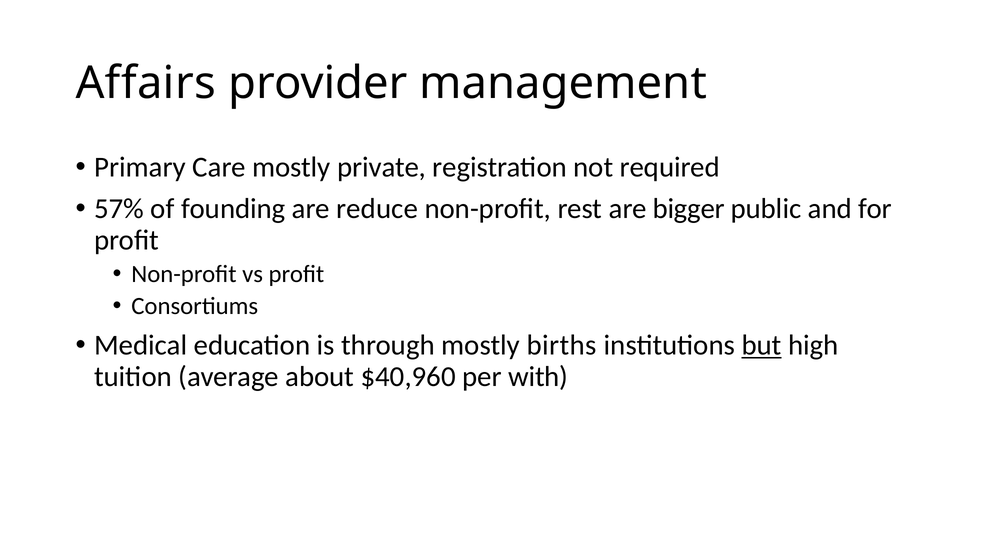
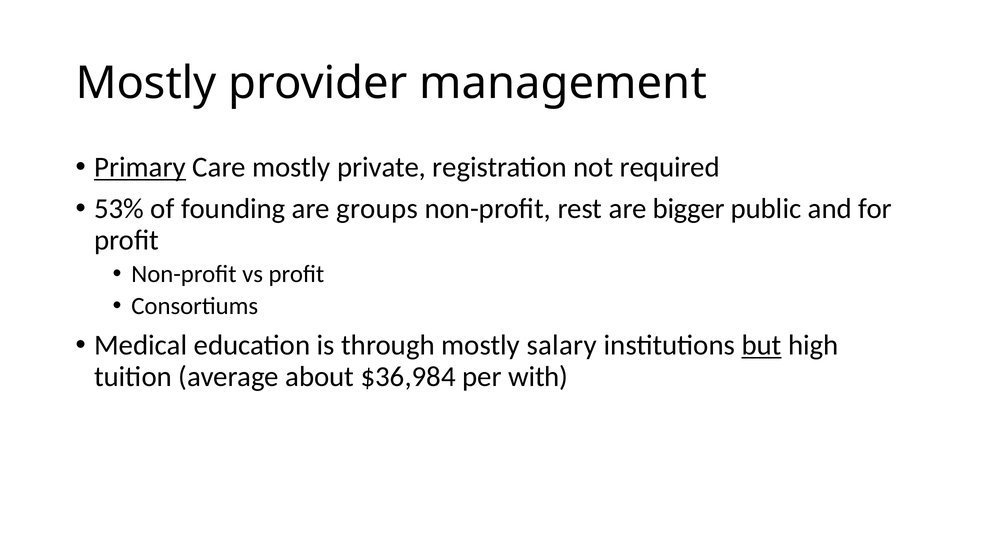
Affairs at (146, 83): Affairs -> Mostly
Primary underline: none -> present
57%: 57% -> 53%
reduce: reduce -> groups
births: births -> salary
$40,960: $40,960 -> $36,984
